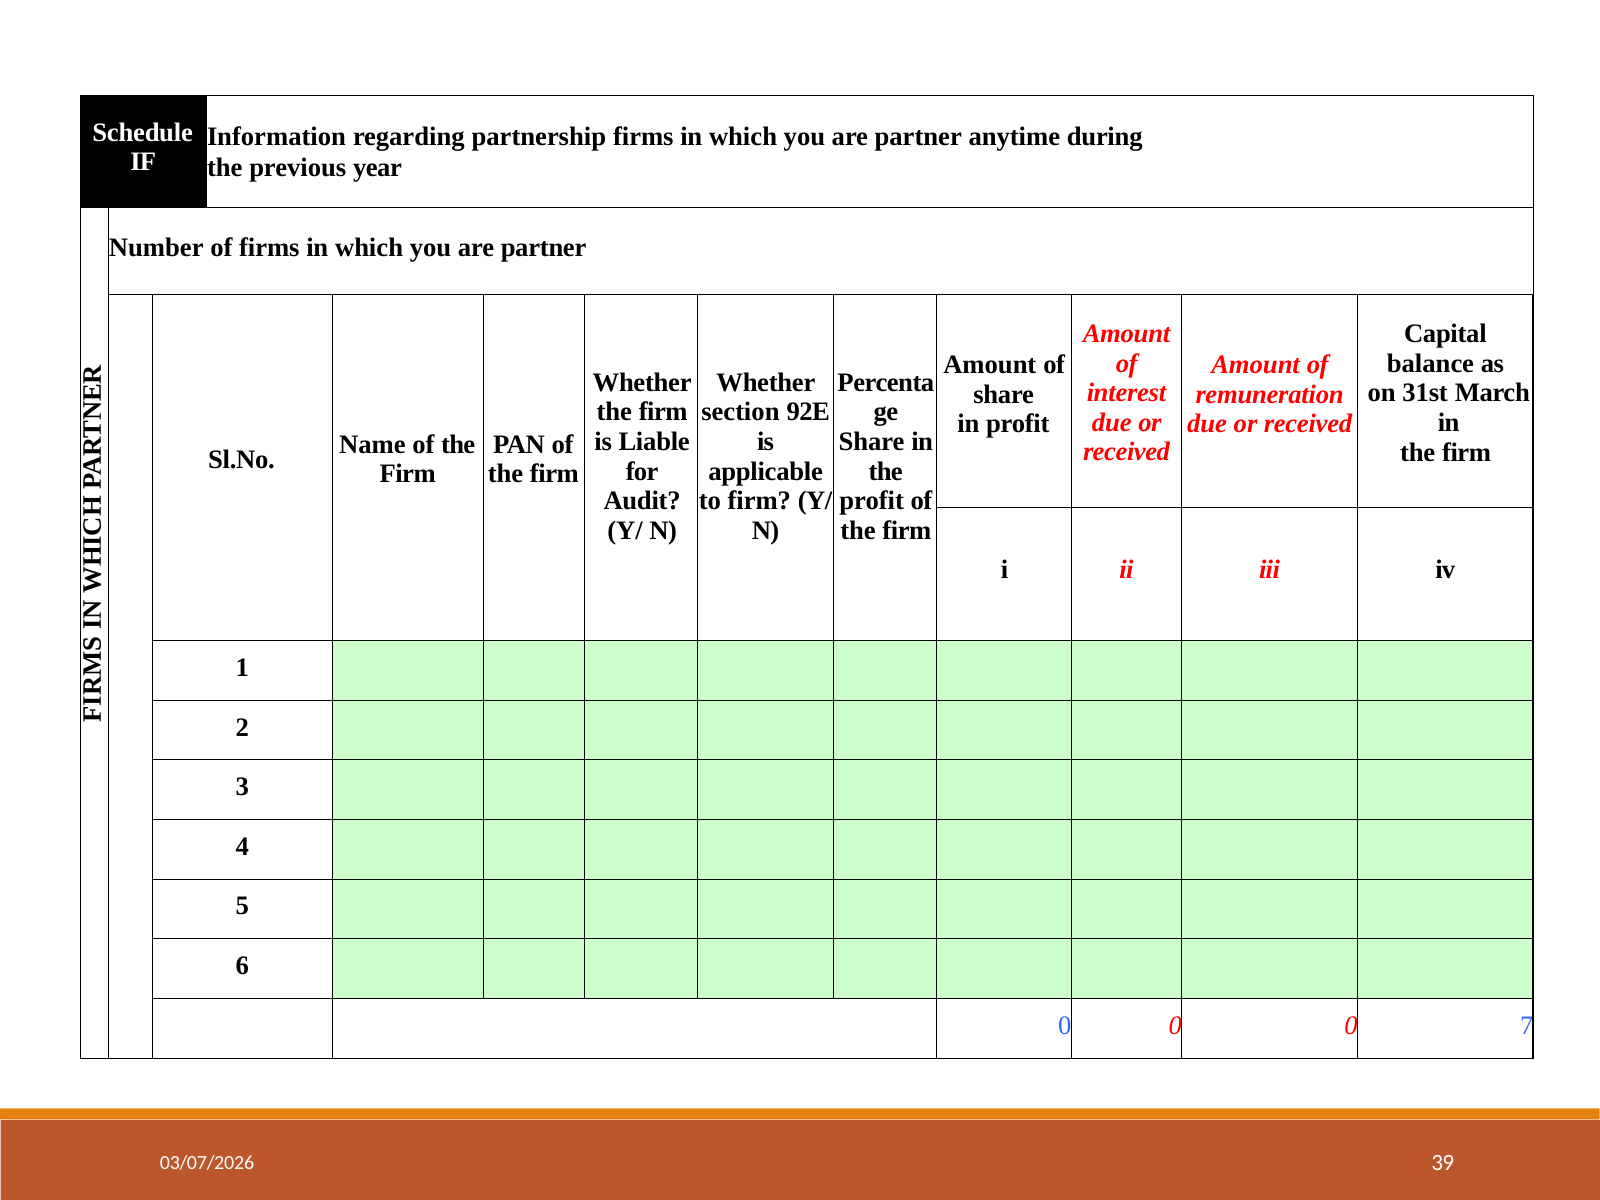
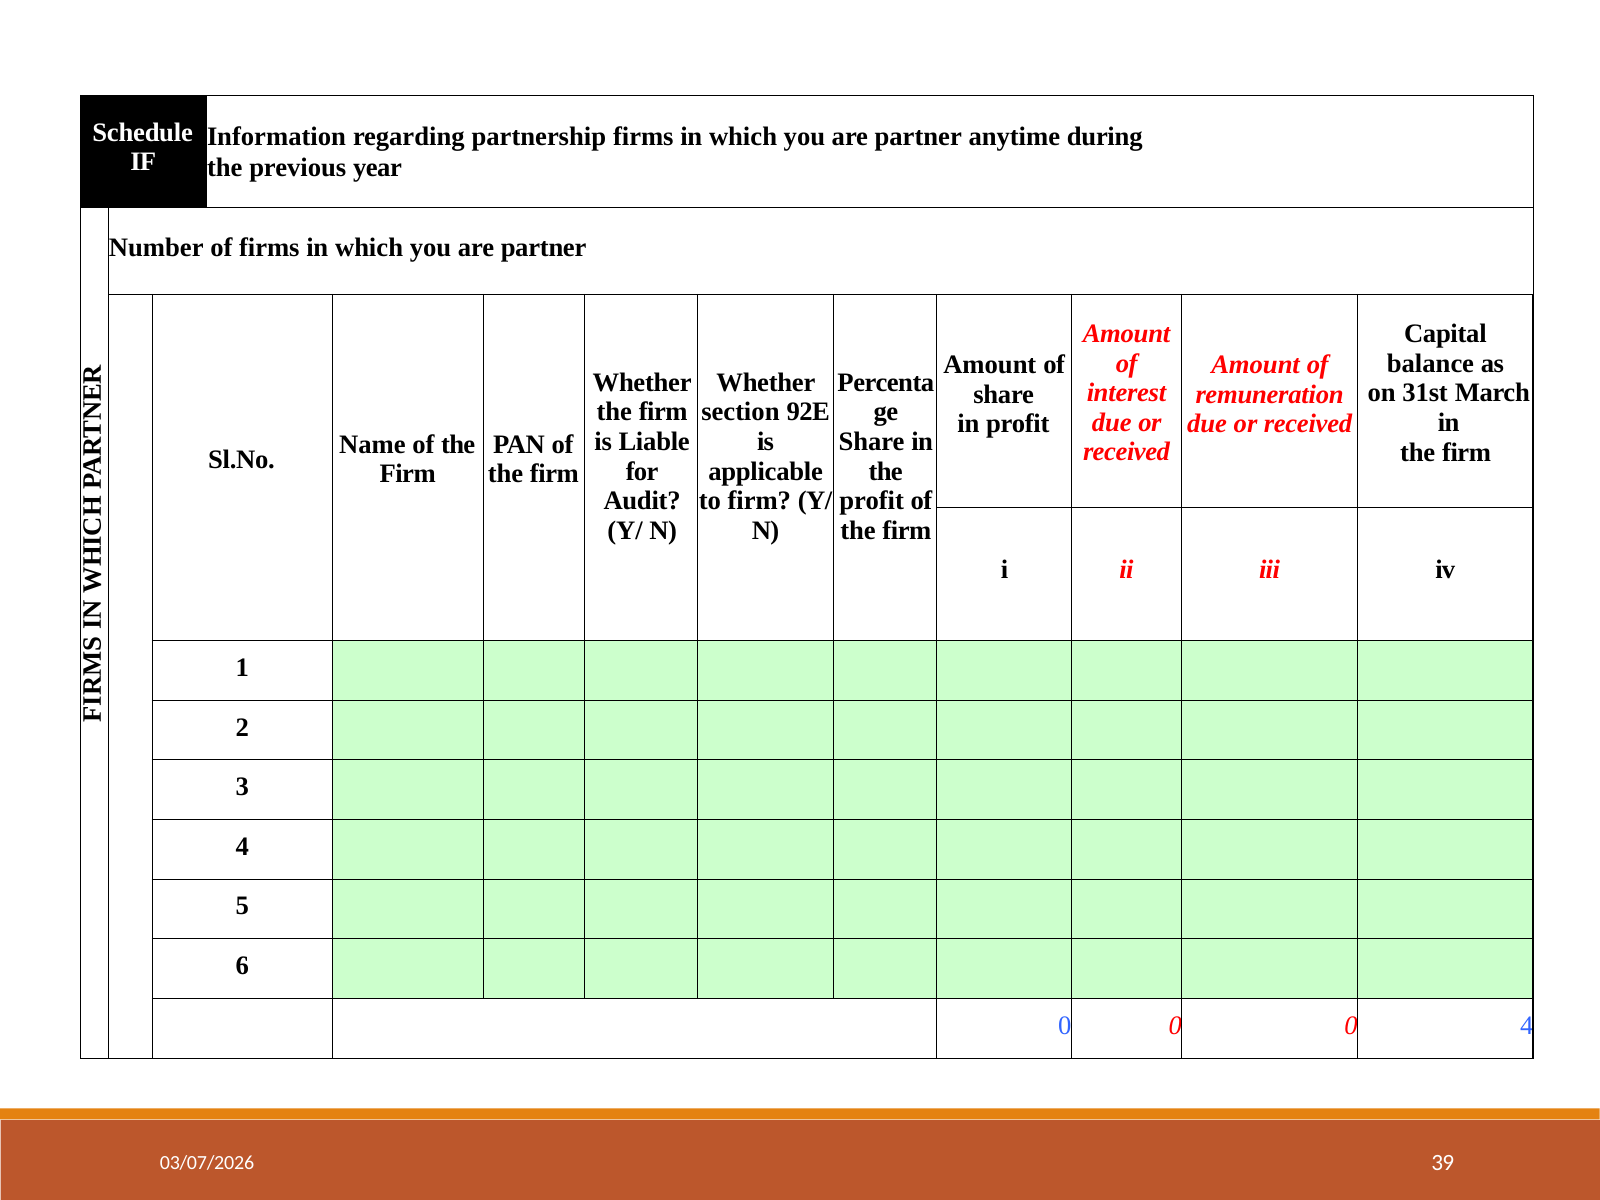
0 7: 7 -> 4
